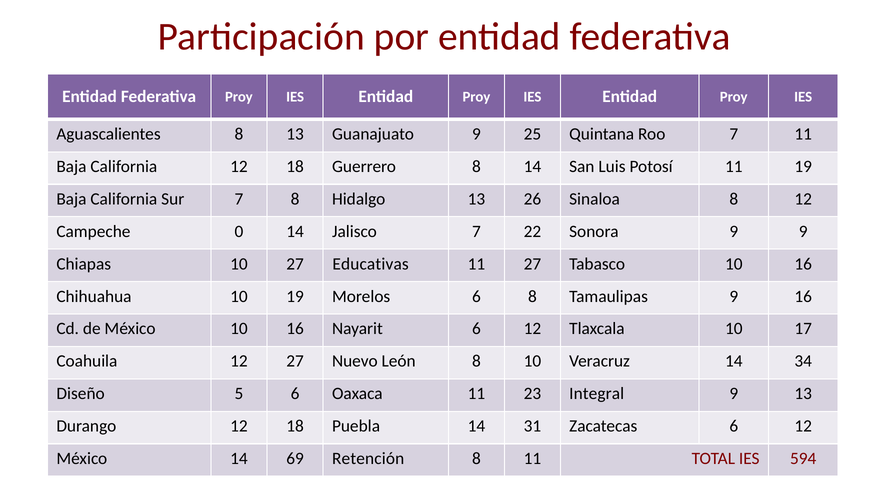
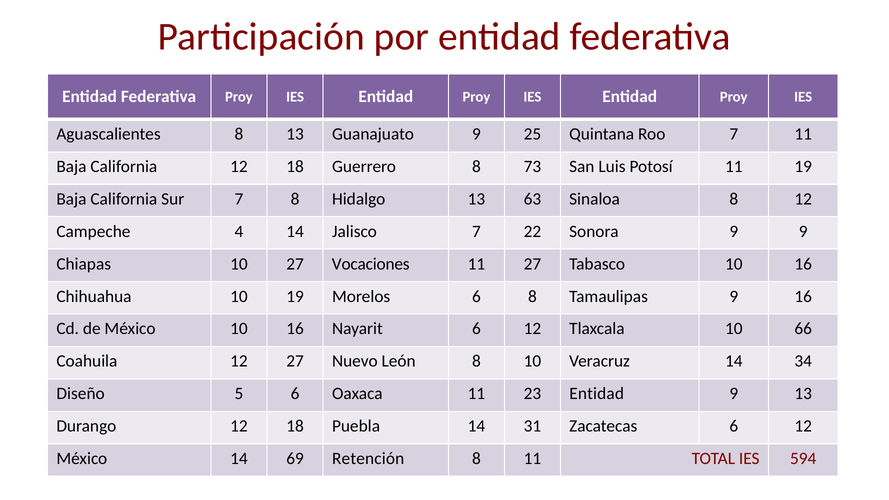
8 14: 14 -> 73
26: 26 -> 63
0: 0 -> 4
Educativas: Educativas -> Vocaciones
17: 17 -> 66
23 Integral: Integral -> Entidad
